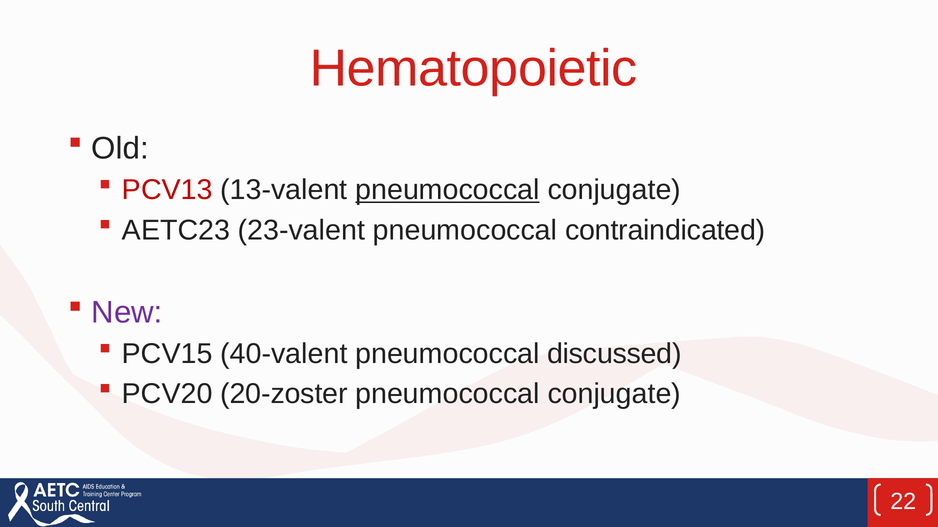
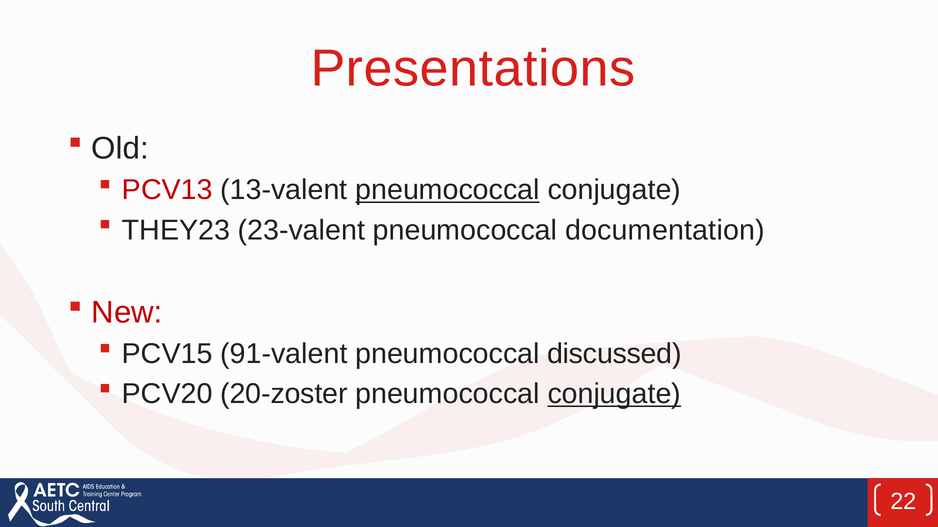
Hematopoietic: Hematopoietic -> Presentations
AETC23: AETC23 -> THEY23
contraindicated: contraindicated -> documentation
New colour: purple -> red
40-valent: 40-valent -> 91-valent
conjugate at (614, 394) underline: none -> present
